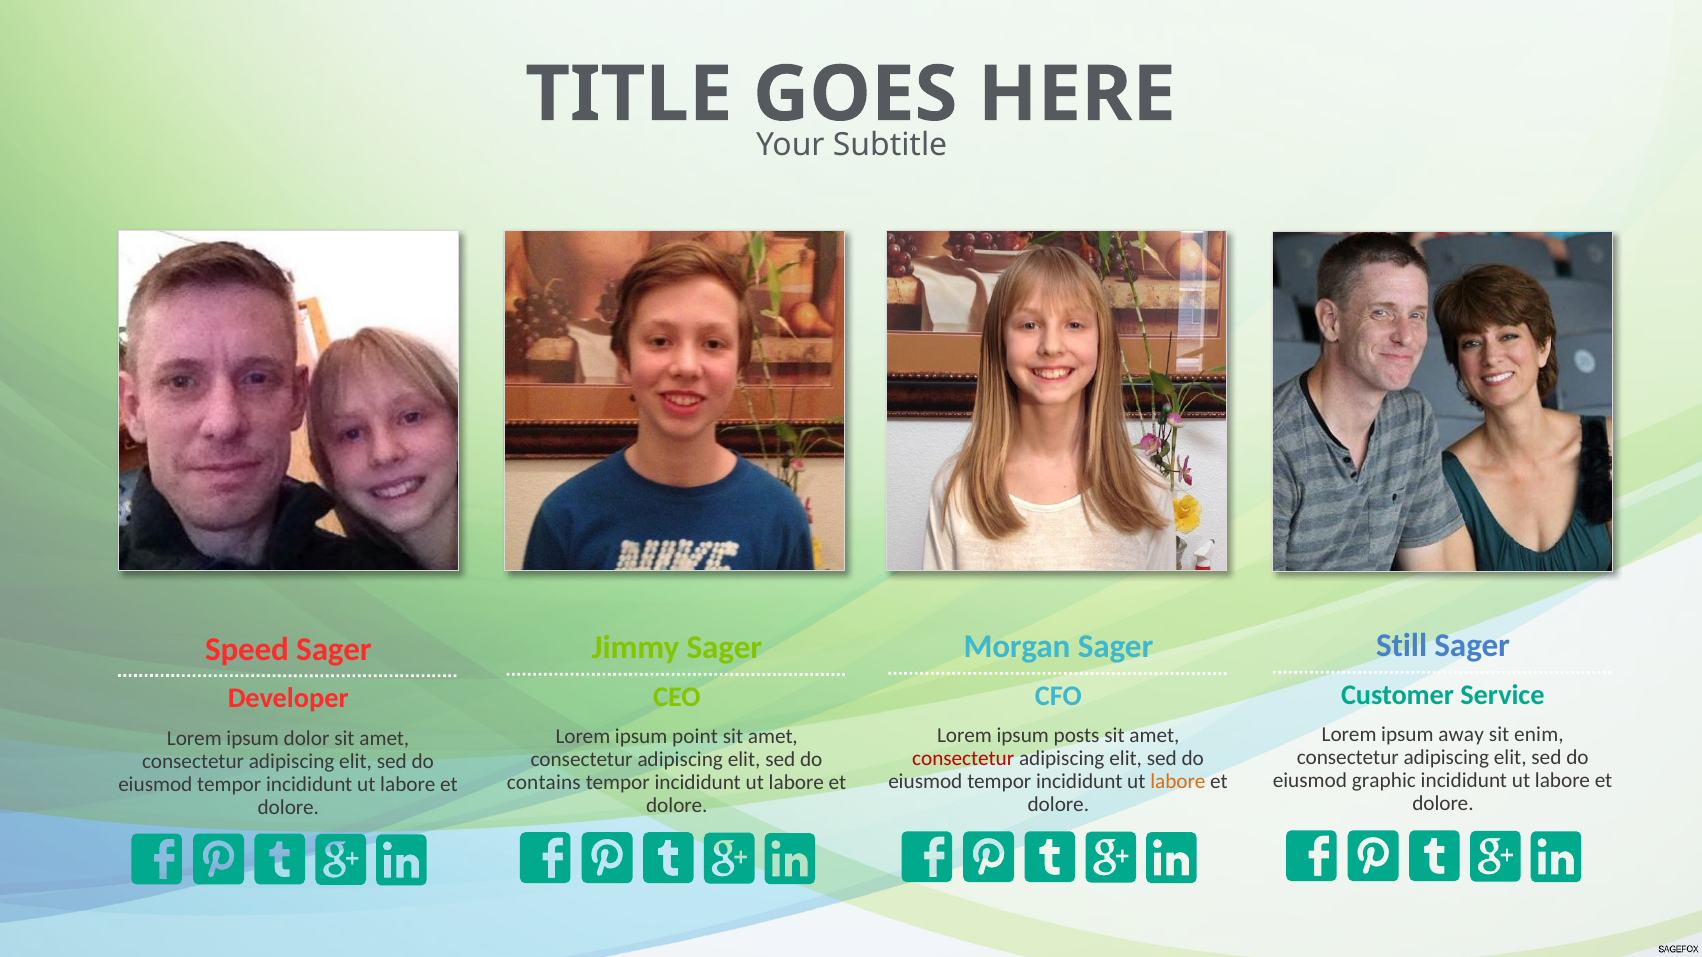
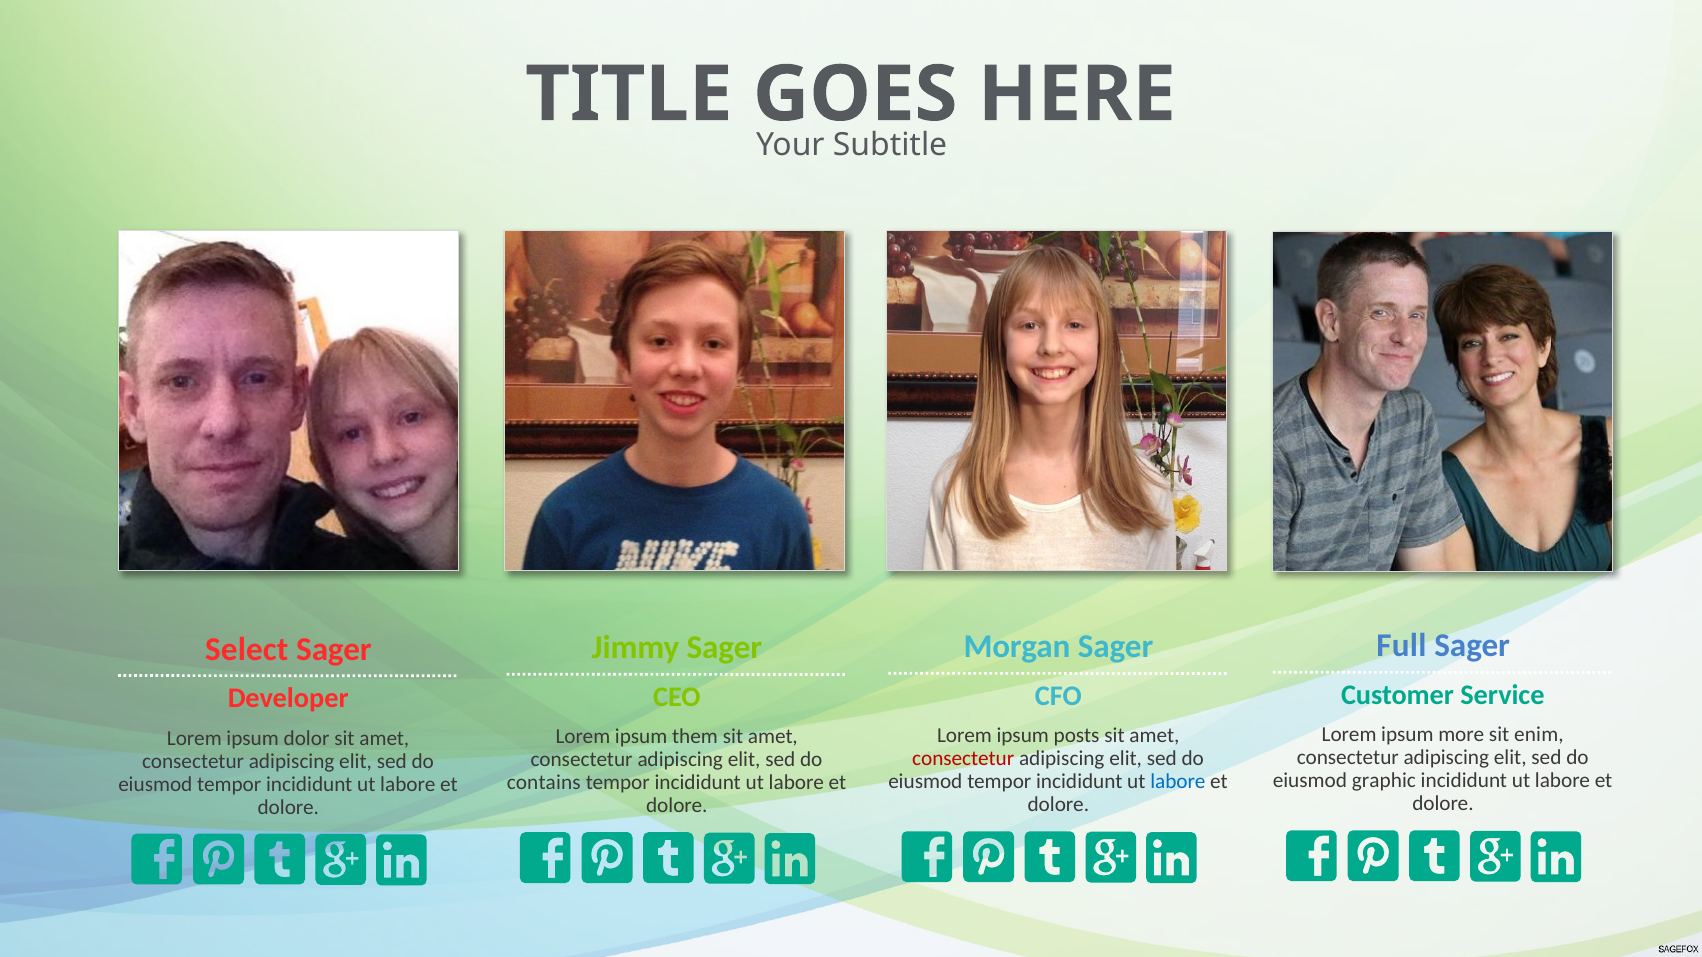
Still: Still -> Full
Speed: Speed -> Select
away: away -> more
point: point -> them
labore at (1178, 782) colour: orange -> blue
